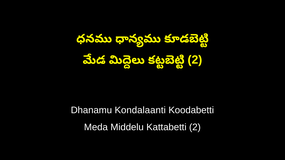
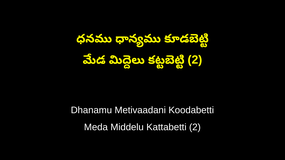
Kondalaanti: Kondalaanti -> Metivaadani
